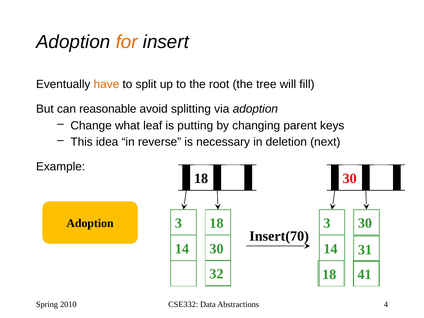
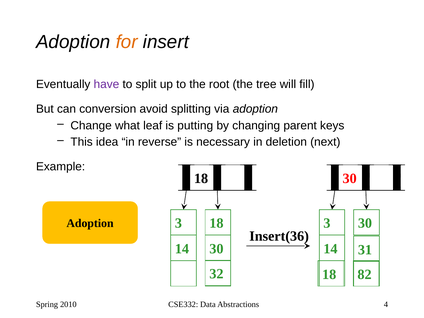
have colour: orange -> purple
reasonable: reasonable -> conversion
Insert(70: Insert(70 -> Insert(36
41: 41 -> 82
